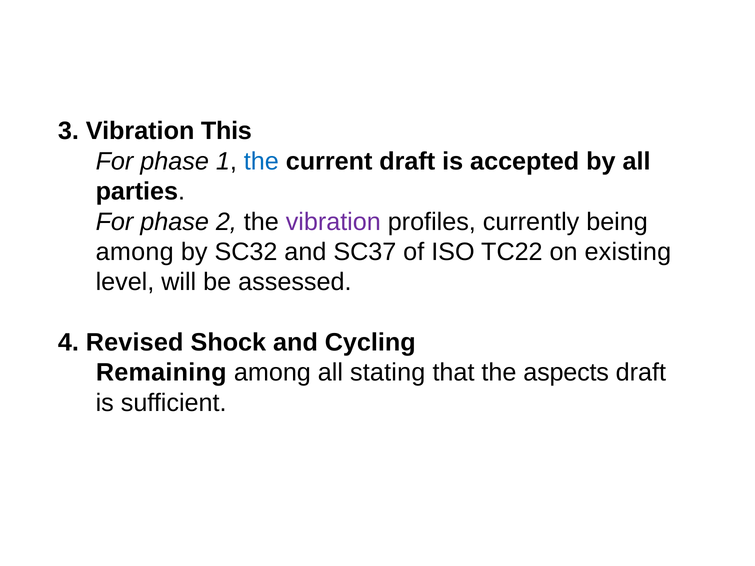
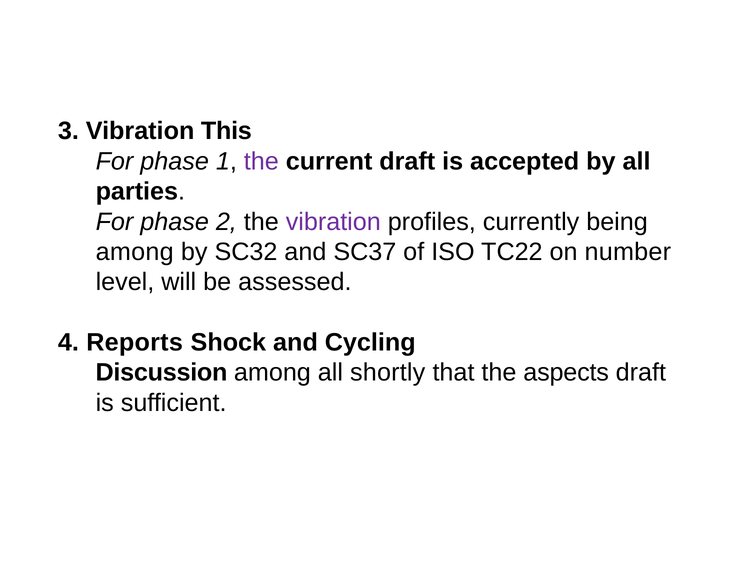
the at (261, 161) colour: blue -> purple
existing: existing -> number
Revised: Revised -> Reports
Remaining: Remaining -> Discussion
stating: stating -> shortly
